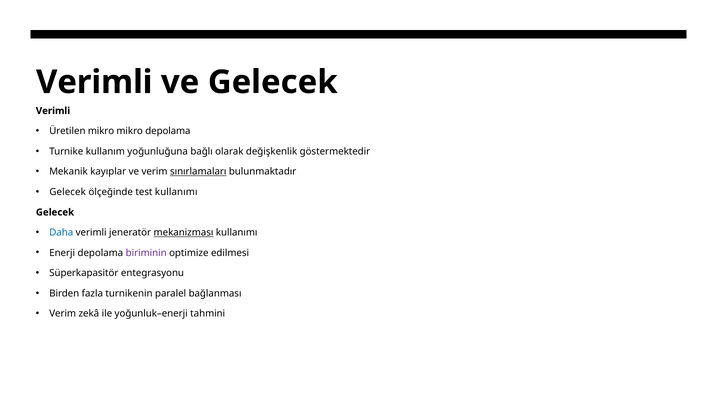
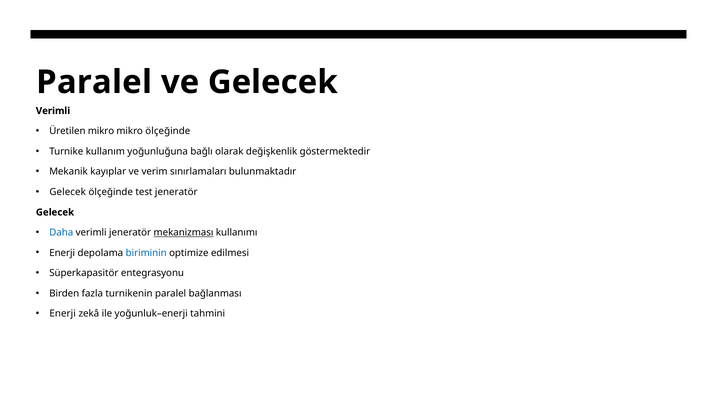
Verimli at (94, 82): Verimli -> Paralel
mikro depolama: depolama -> ölçeğinde
sınırlamaları underline: present -> none
test kullanımı: kullanımı -> jeneratör
biriminin colour: purple -> blue
Verim at (63, 314): Verim -> Enerji
